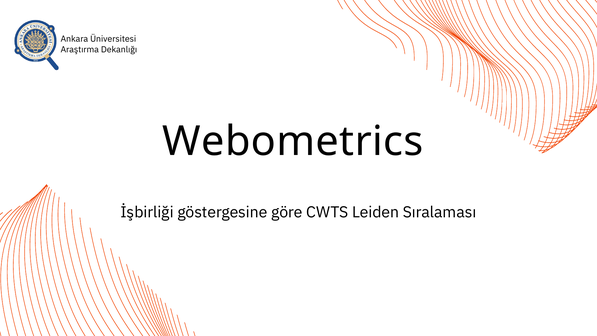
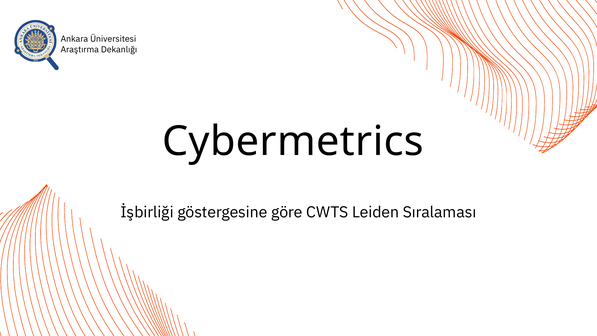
Webometrics: Webometrics -> Cybermetrics
